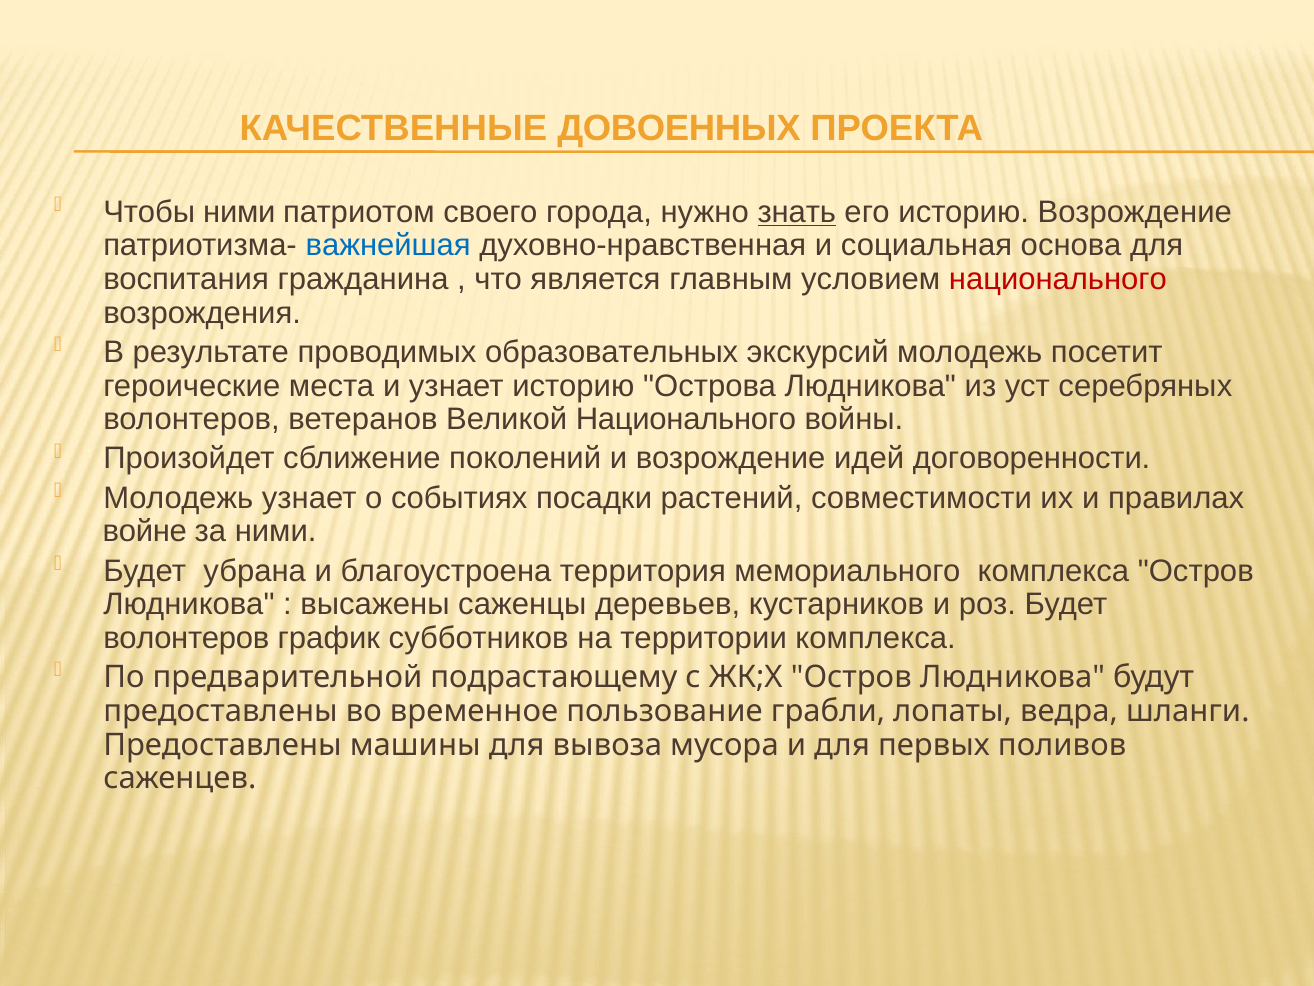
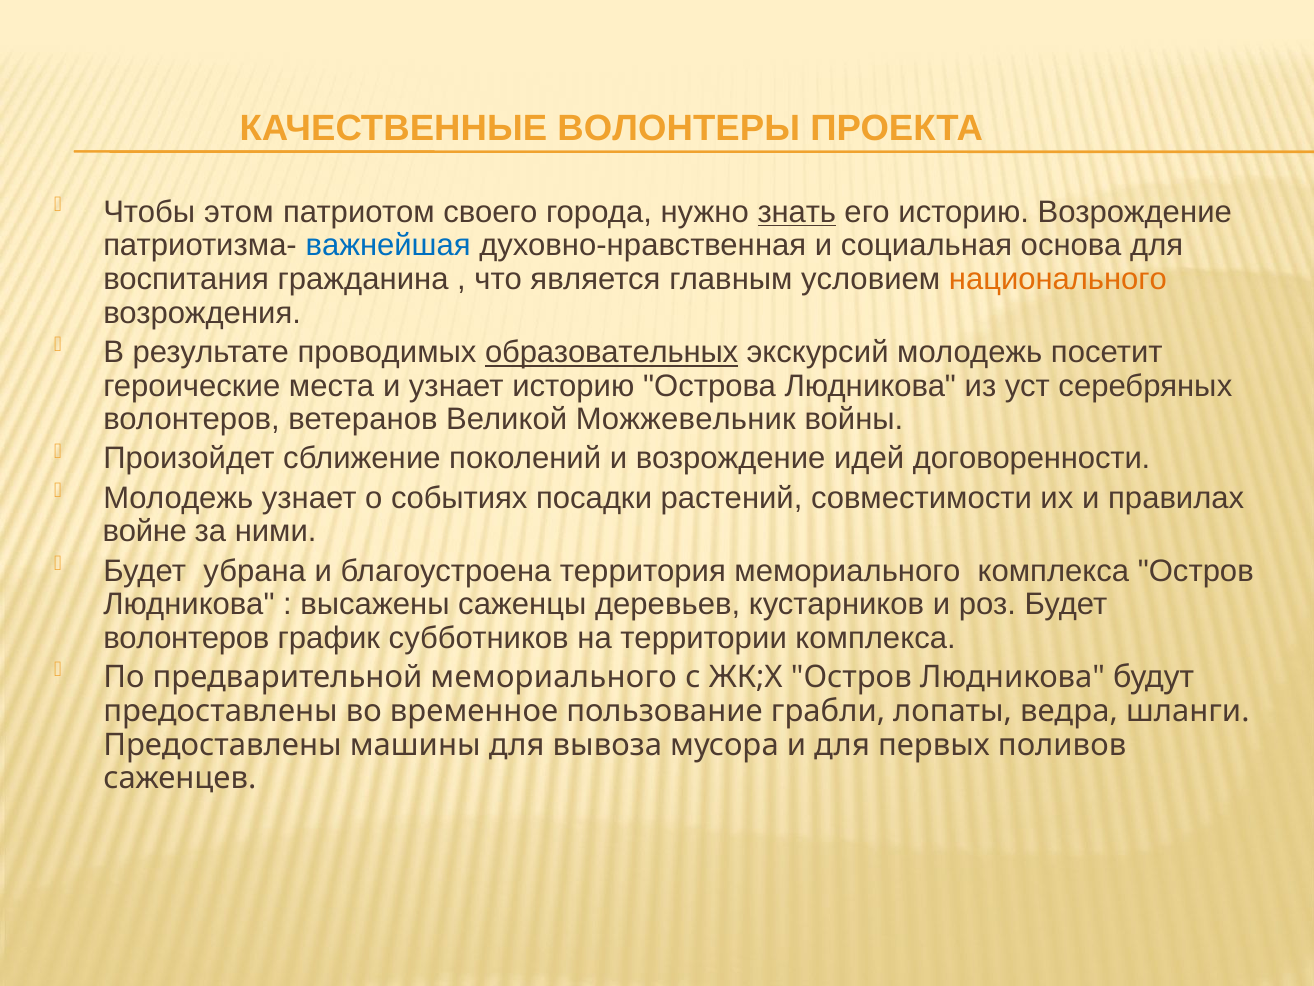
ДОВОЕННЫХ: ДОВОЕННЫХ -> ВОЛОНТЕРЫ
Чтобы ними: ними -> этом
национального at (1058, 279) colour: red -> orange
образовательных underline: none -> present
Великой Национального: Национального -> Можжевельник
предварительной подрастающему: подрастающему -> мемориального
